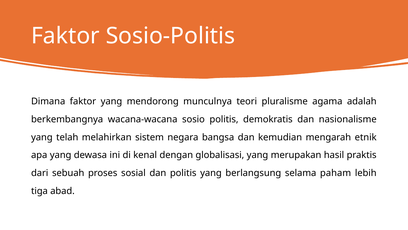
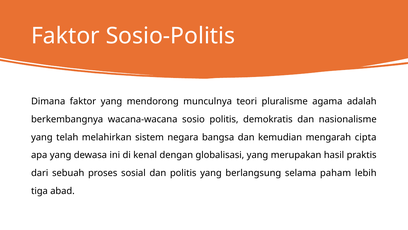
etnik: etnik -> cipta
